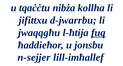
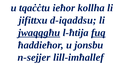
nibża: nibża -> ieħor
d-jwarrbu: d-jwarrbu -> d-iqaddsu
jwaqqgħu underline: none -> present
